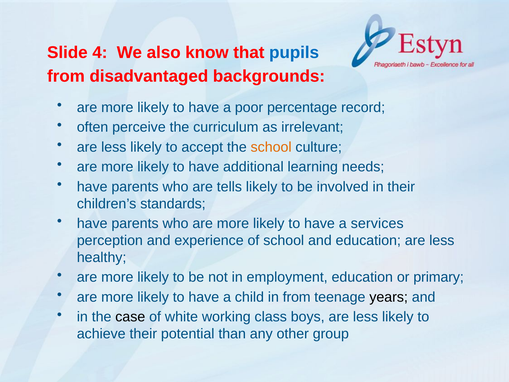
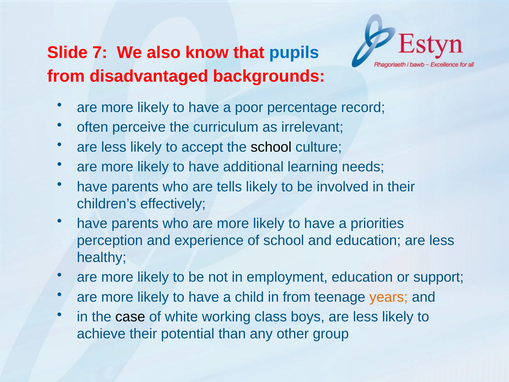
4: 4 -> 7
school at (271, 147) colour: orange -> black
standards: standards -> effectively
services: services -> priorities
primary: primary -> support
years colour: black -> orange
